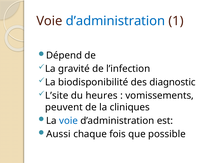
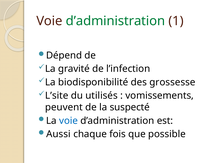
d’administration at (115, 21) colour: blue -> green
diagnostic: diagnostic -> grossesse
heures: heures -> utilisés
cliniques: cliniques -> suspecté
